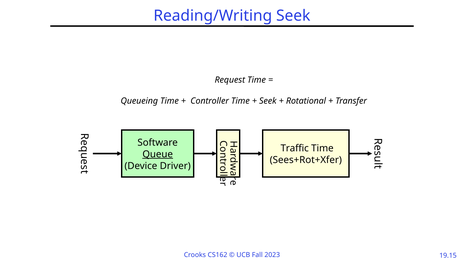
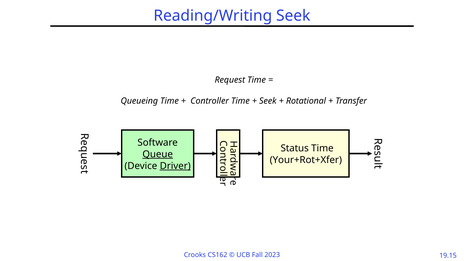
Traffic: Traffic -> Status
Sees+Rot+Xfer: Sees+Rot+Xfer -> Your+Rot+Xfer
Driver underline: none -> present
